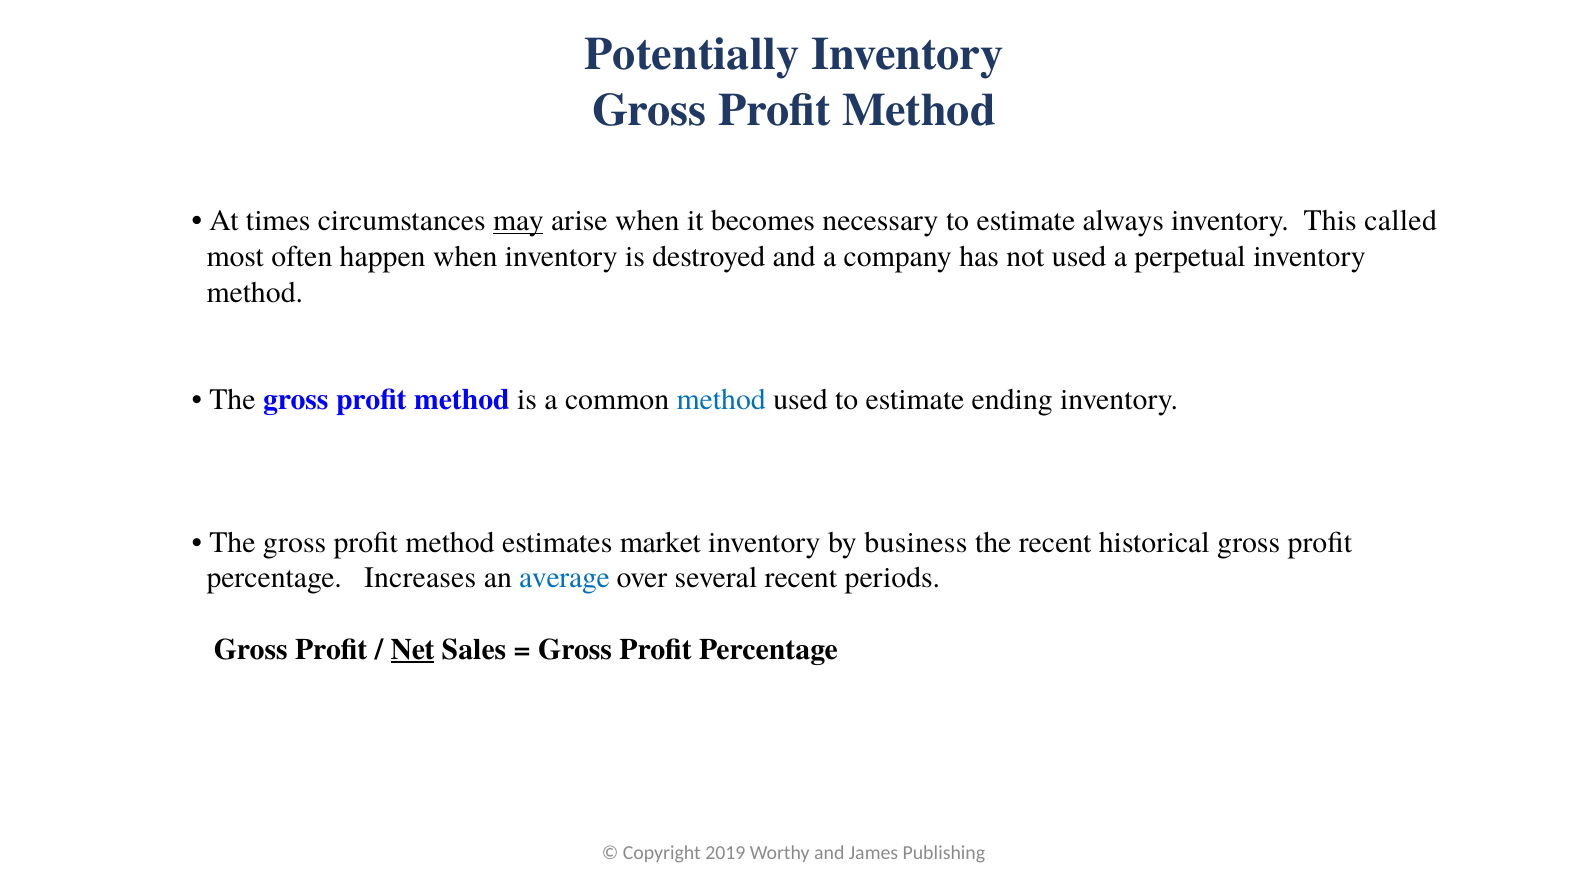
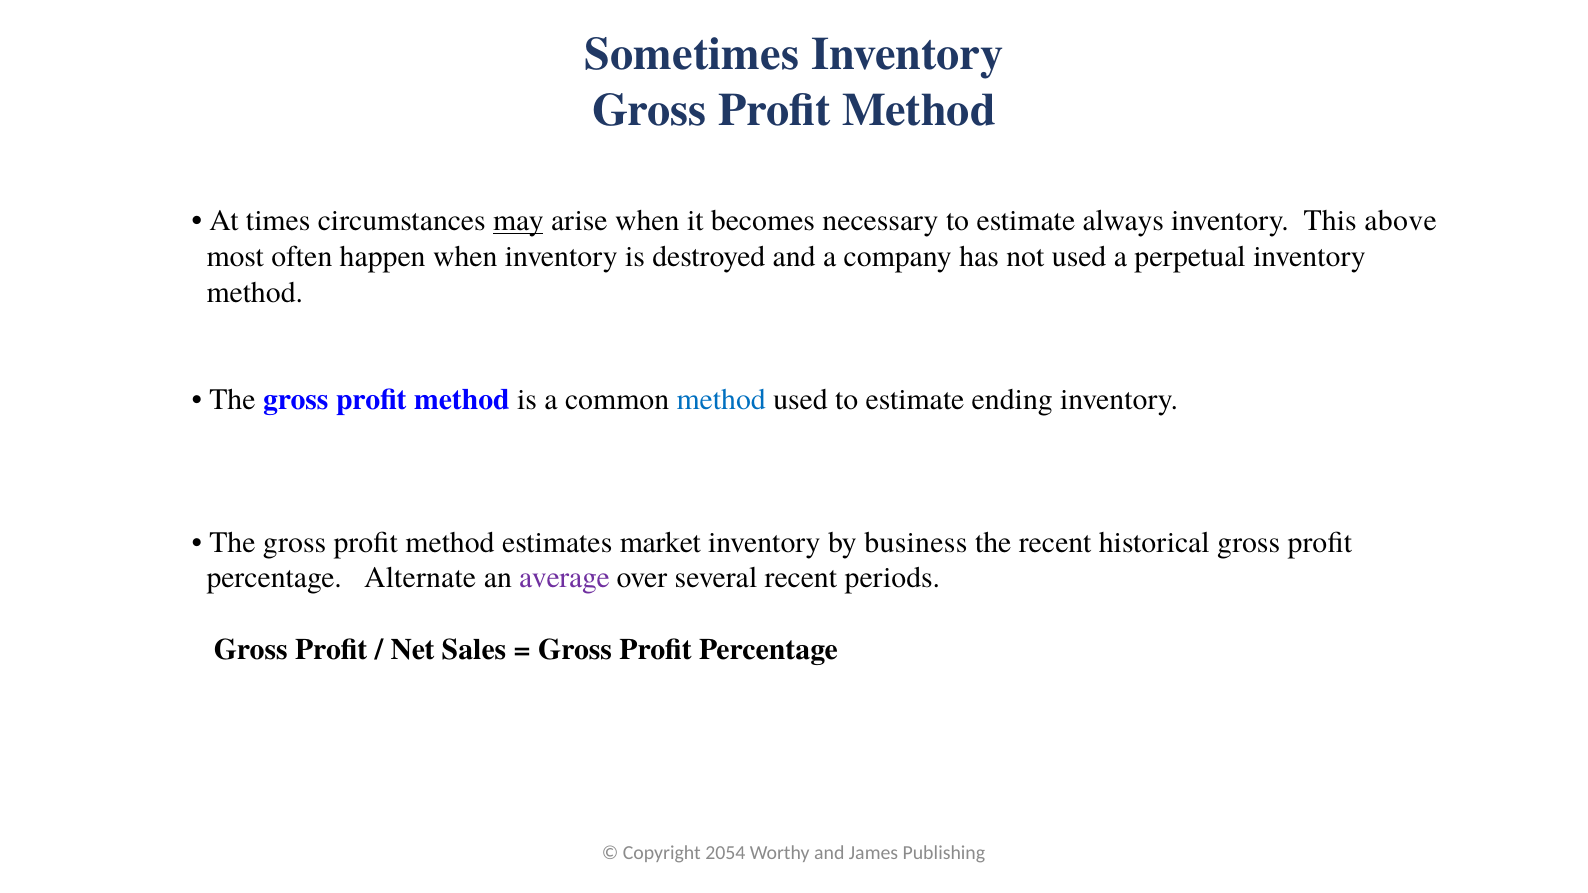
Potentially: Potentially -> Sometimes
called: called -> above
Increases: Increases -> Alternate
average colour: blue -> purple
Net underline: present -> none
2019: 2019 -> 2054
